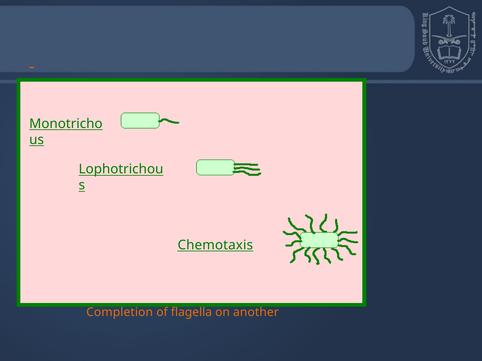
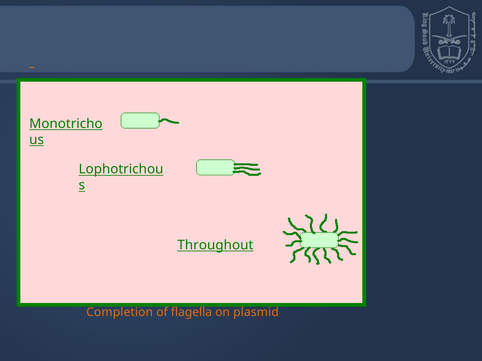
Chemotaxis: Chemotaxis -> Throughout
another: another -> plasmid
